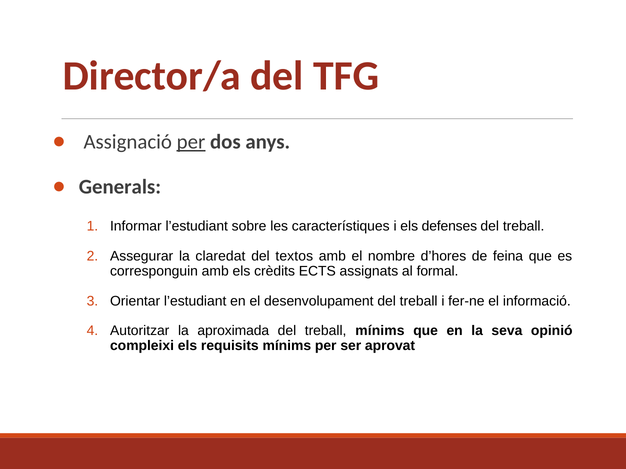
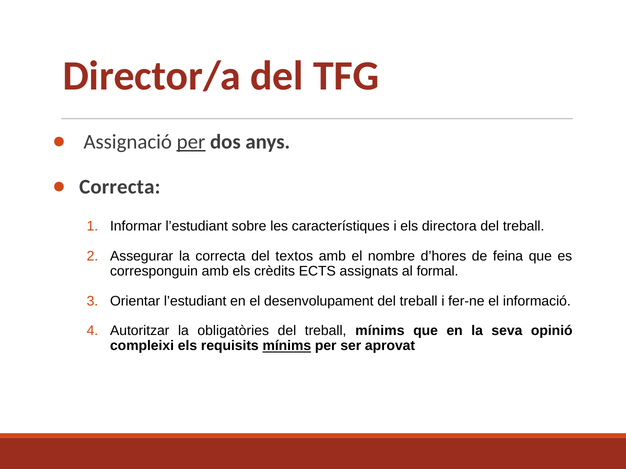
Generals at (120, 187): Generals -> Correcta
defenses: defenses -> directora
la claredat: claredat -> correcta
aproximada: aproximada -> obligatòries
mínims at (287, 346) underline: none -> present
